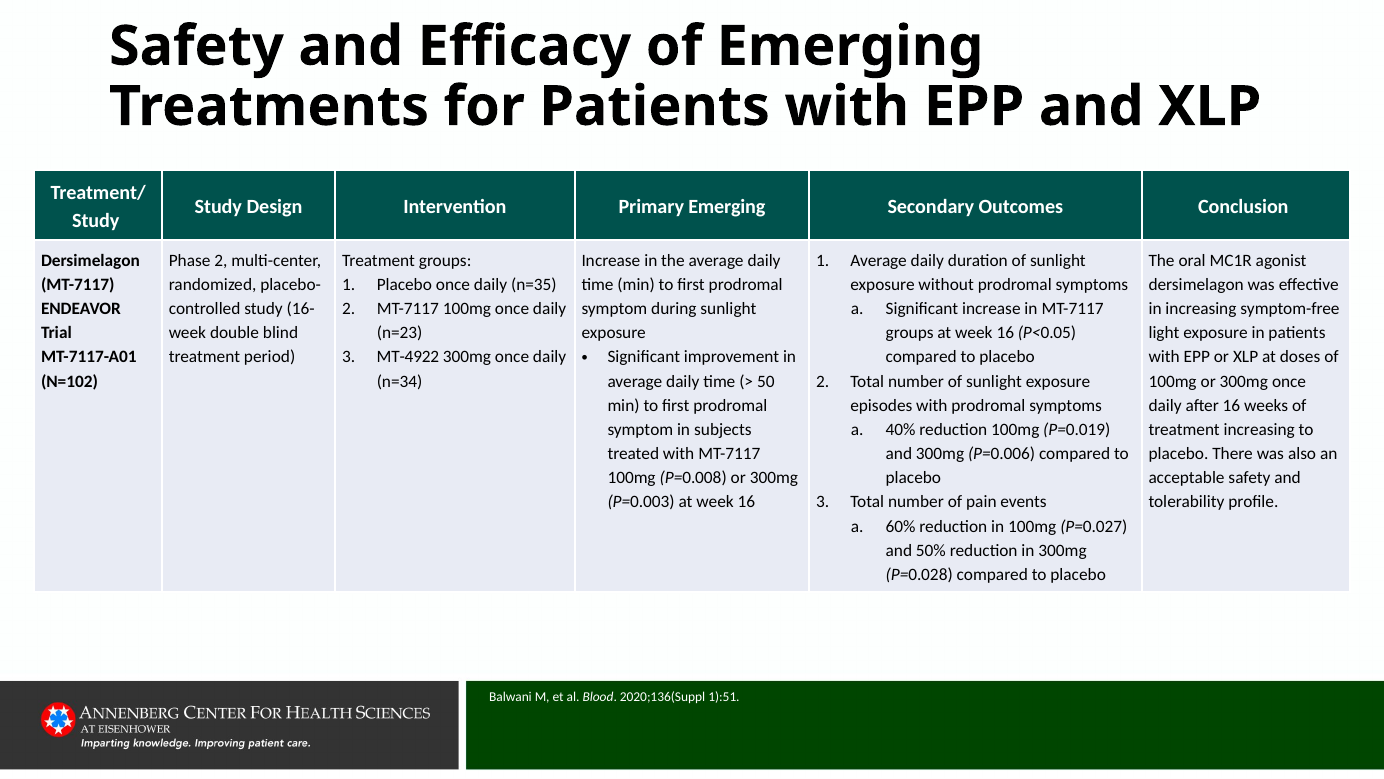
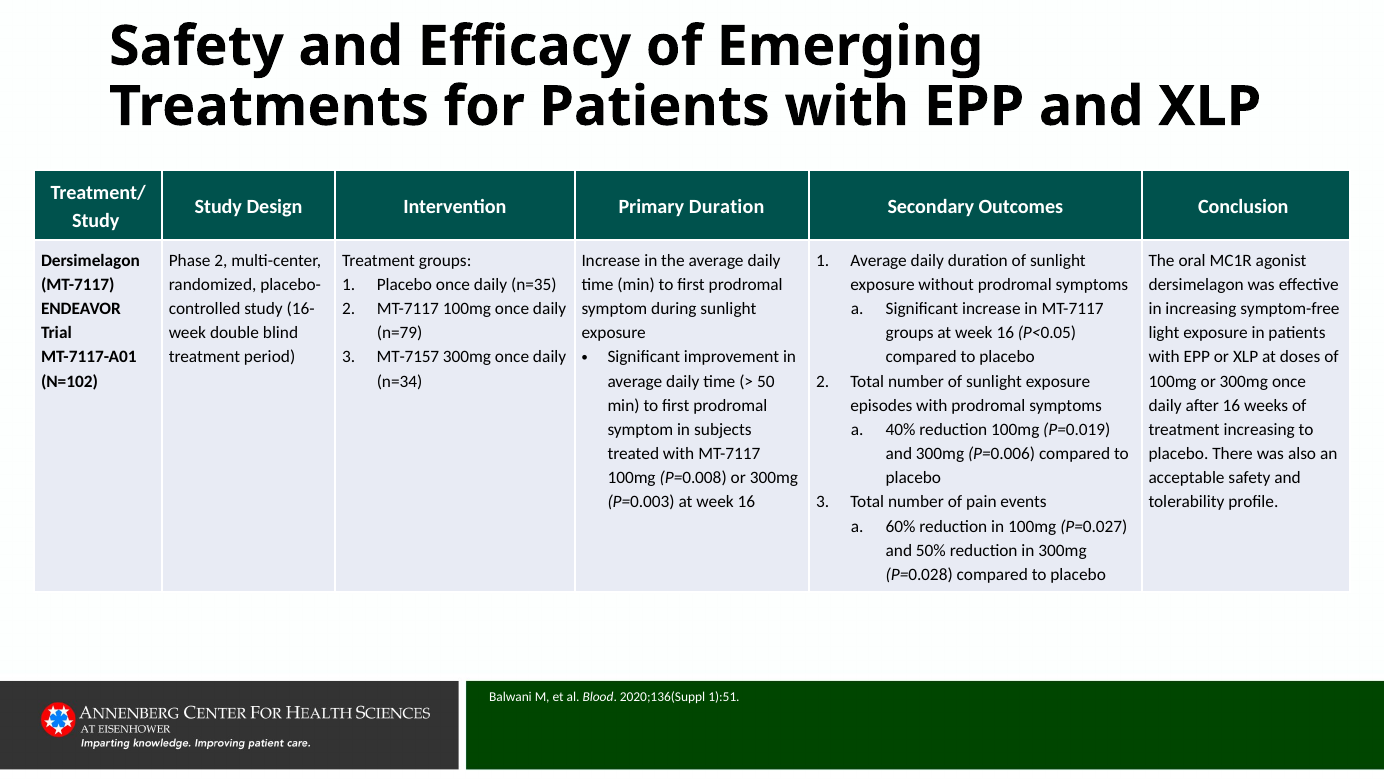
Primary Emerging: Emerging -> Duration
n=23: n=23 -> n=79
MT-4922: MT-4922 -> MT-7157
